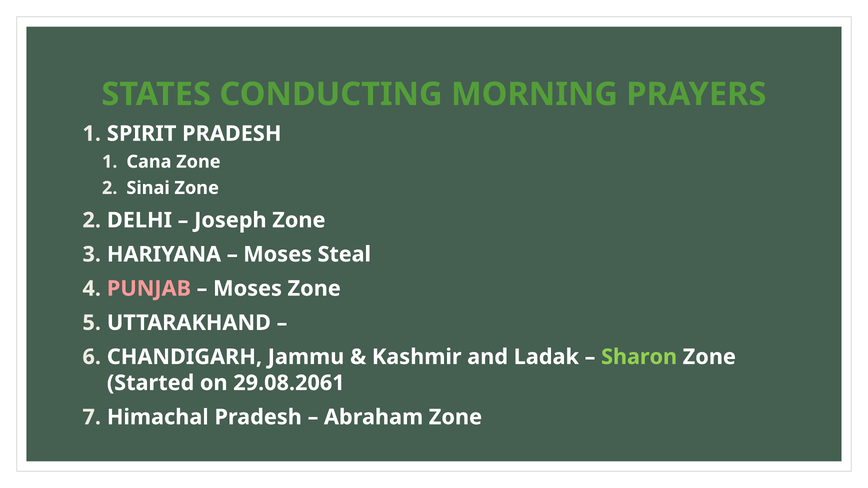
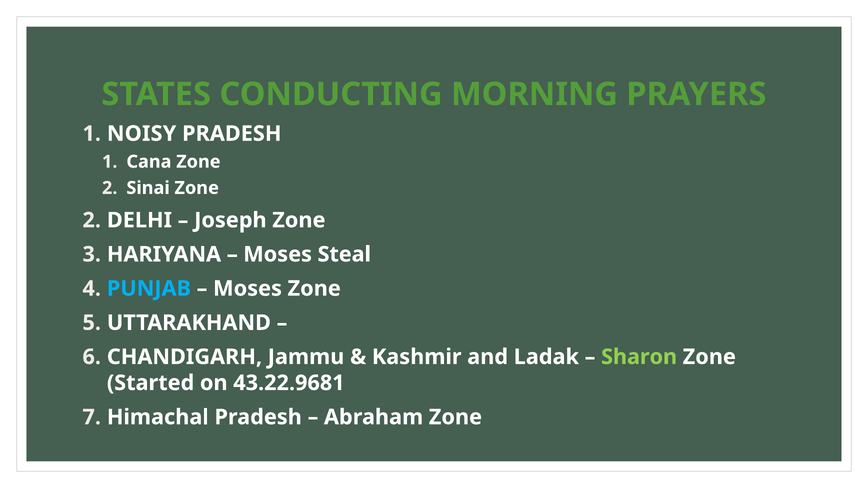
SPIRIT: SPIRIT -> NOISY
PUNJAB colour: pink -> light blue
29.08.2061: 29.08.2061 -> 43.22.9681
